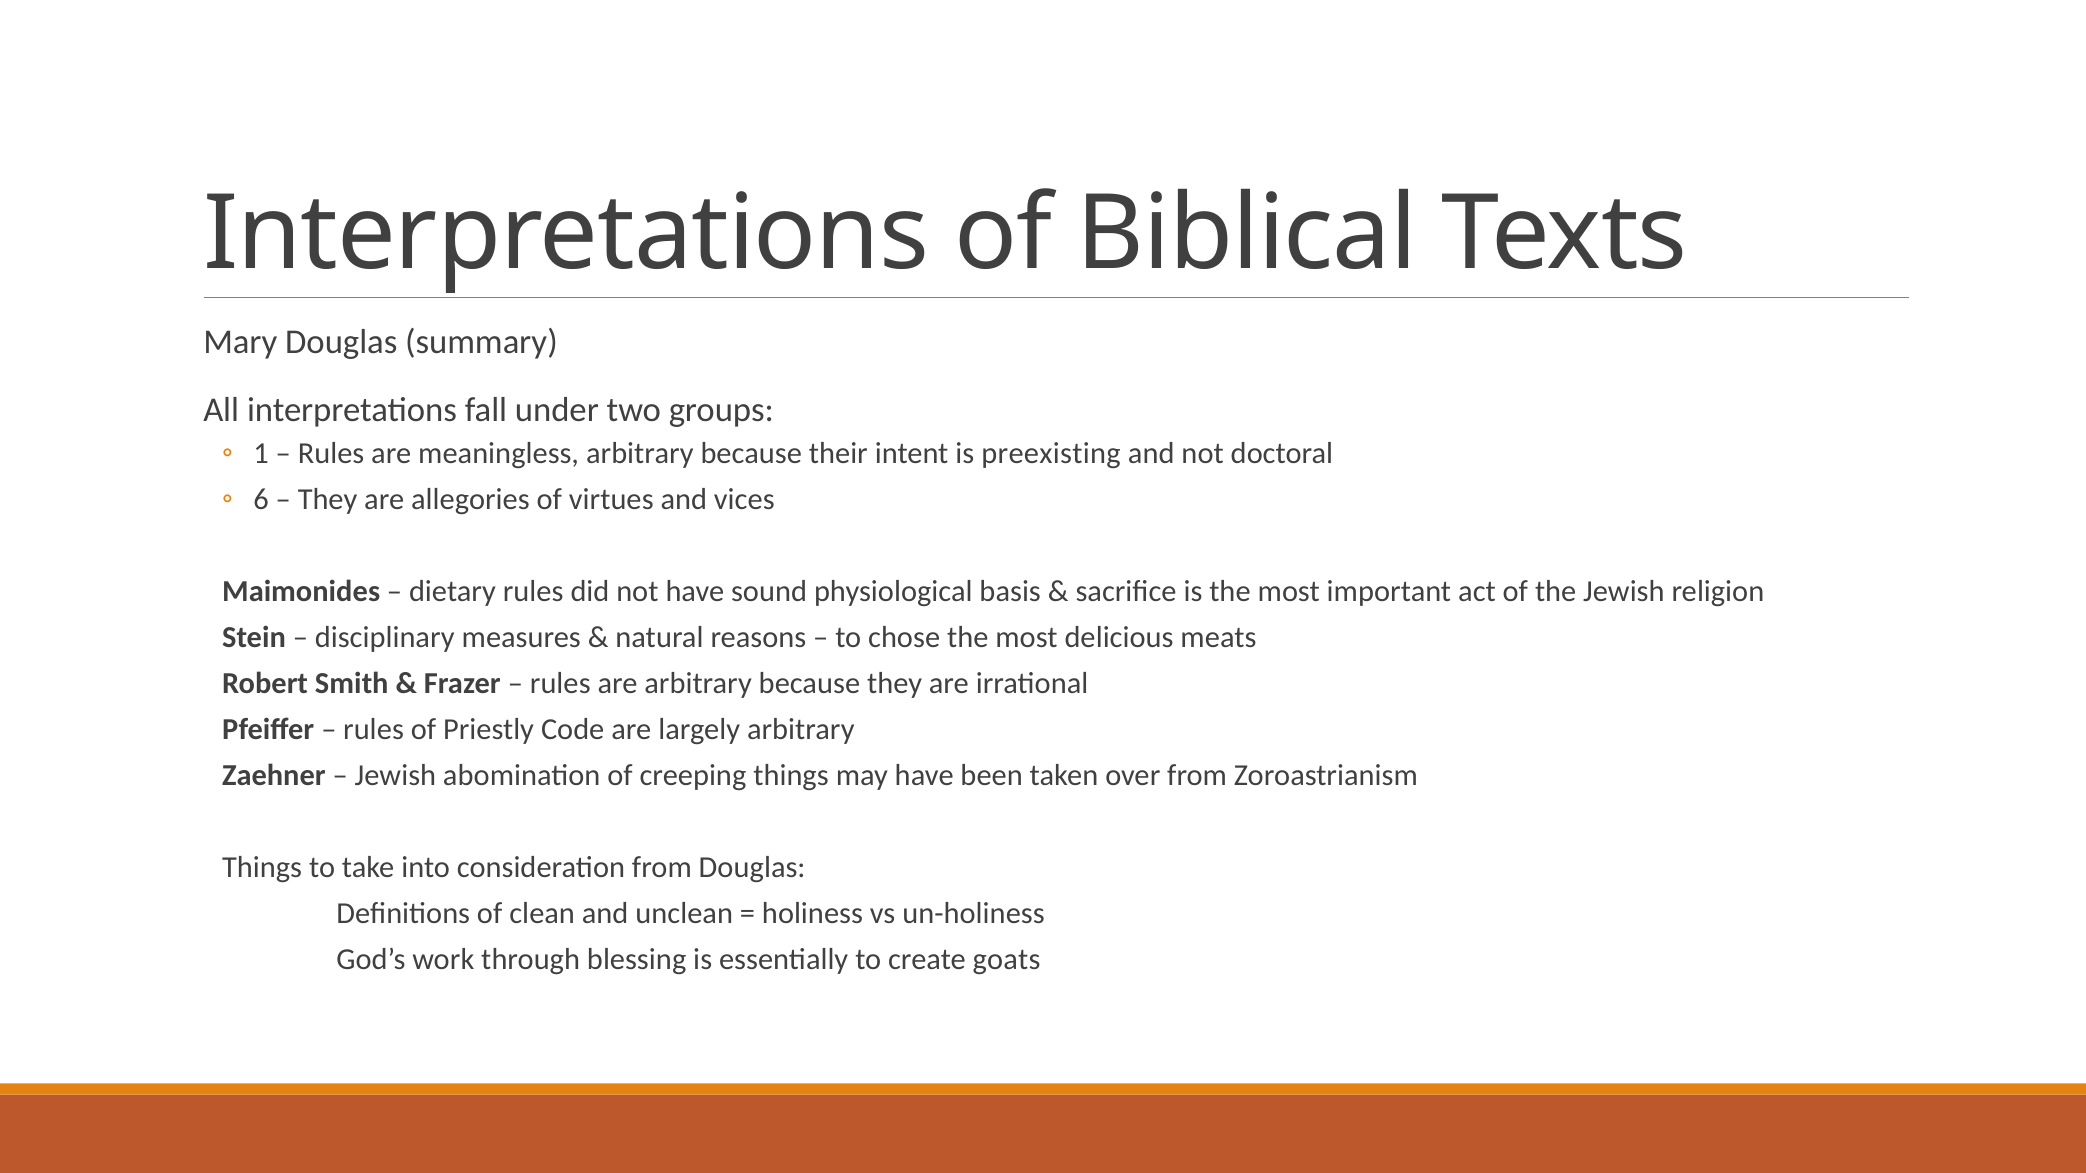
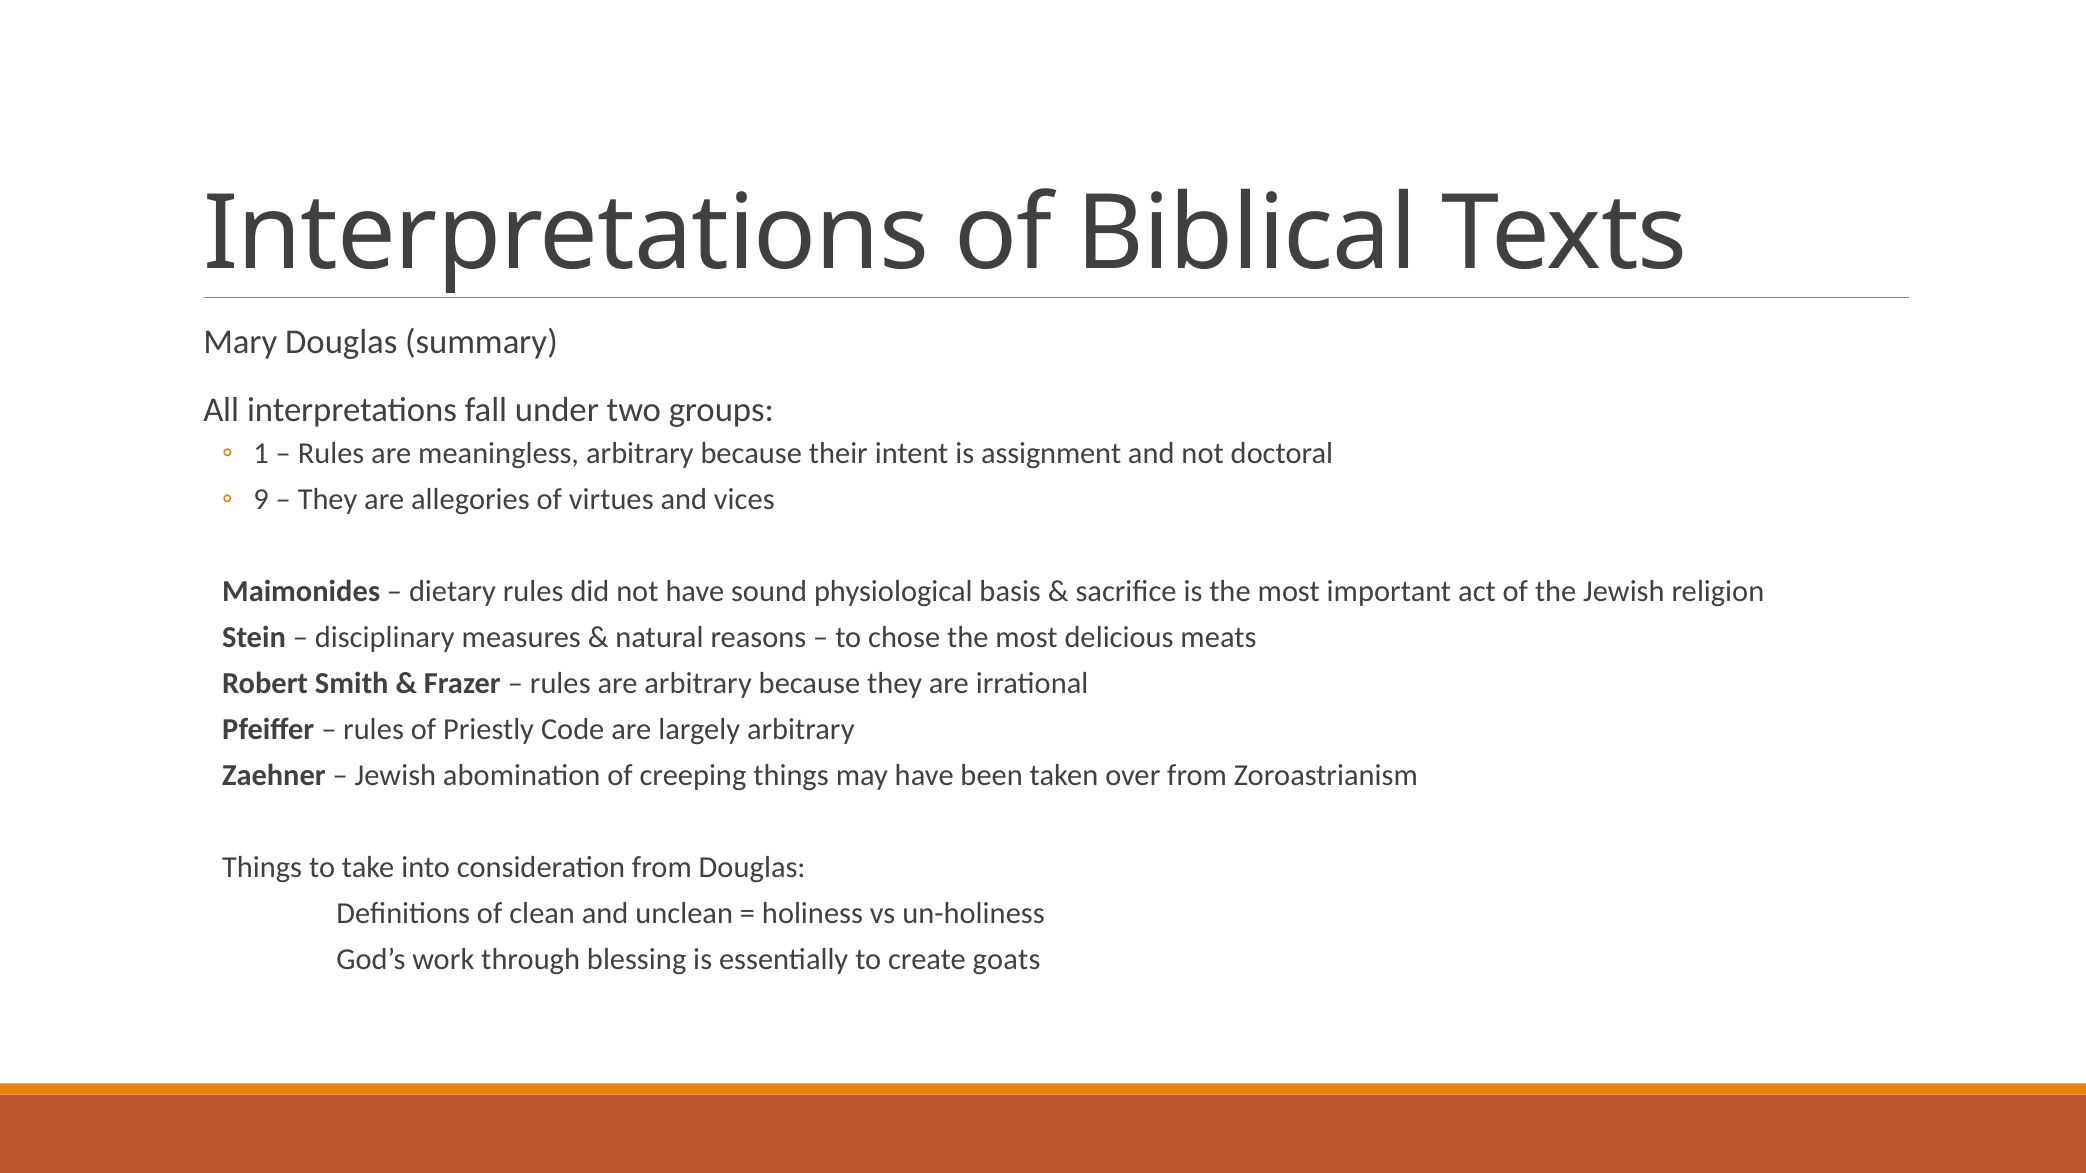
preexisting: preexisting -> assignment
6: 6 -> 9
